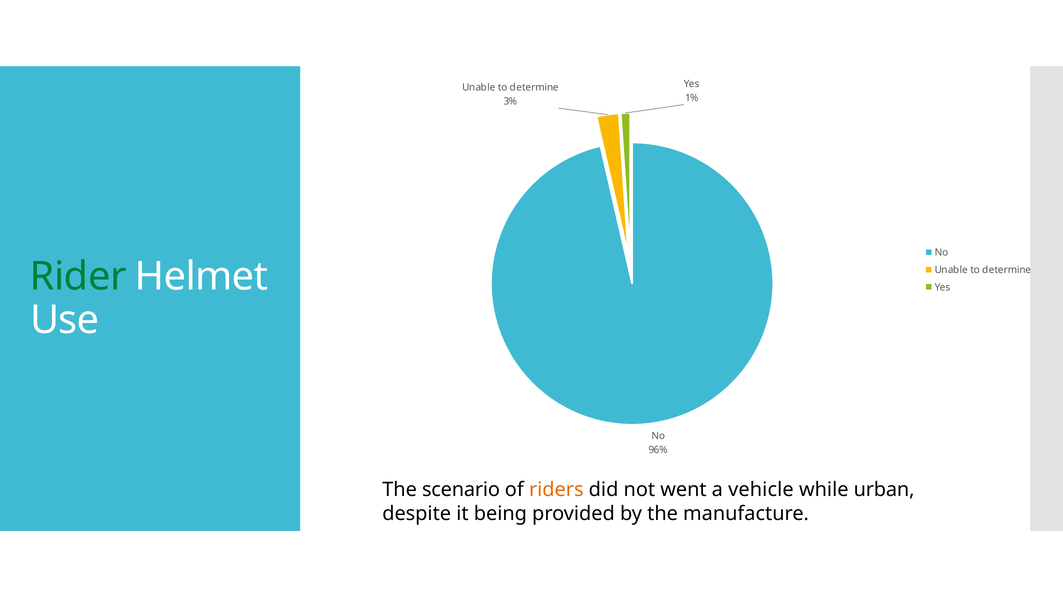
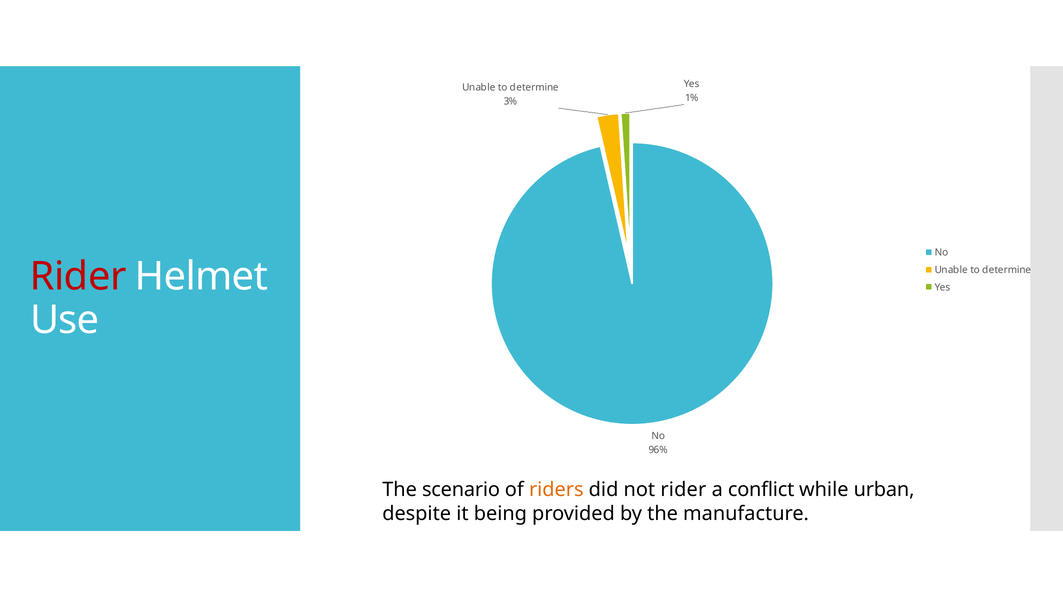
Rider at (78, 277) colour: green -> red
not went: went -> rider
vehicle: vehicle -> conflict
